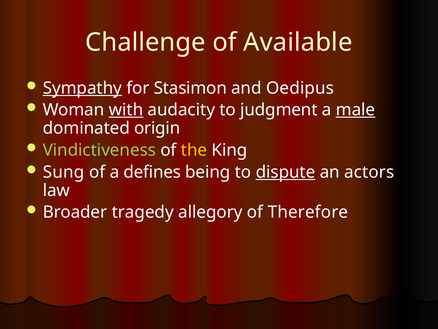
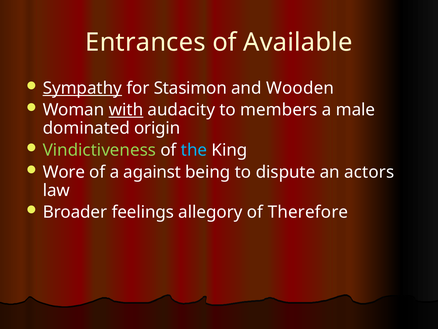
Challenge: Challenge -> Entrances
Oedipus: Oedipus -> Wooden
judgment: judgment -> members
male underline: present -> none
the colour: yellow -> light blue
Sung: Sung -> Wore
defines: defines -> against
dispute underline: present -> none
tragedy: tragedy -> feelings
